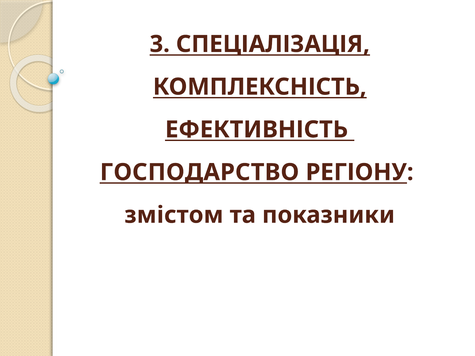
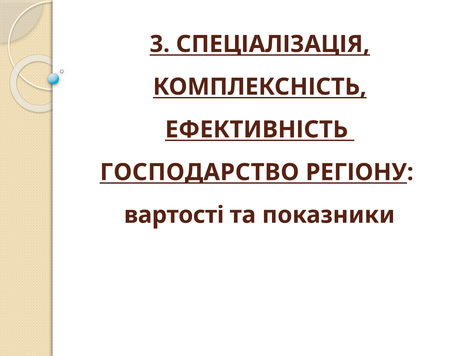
змістом: змістом -> вартості
